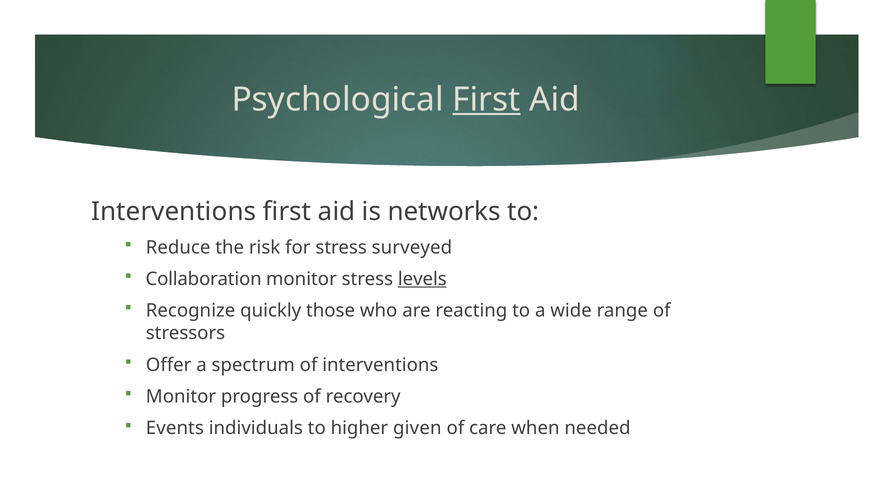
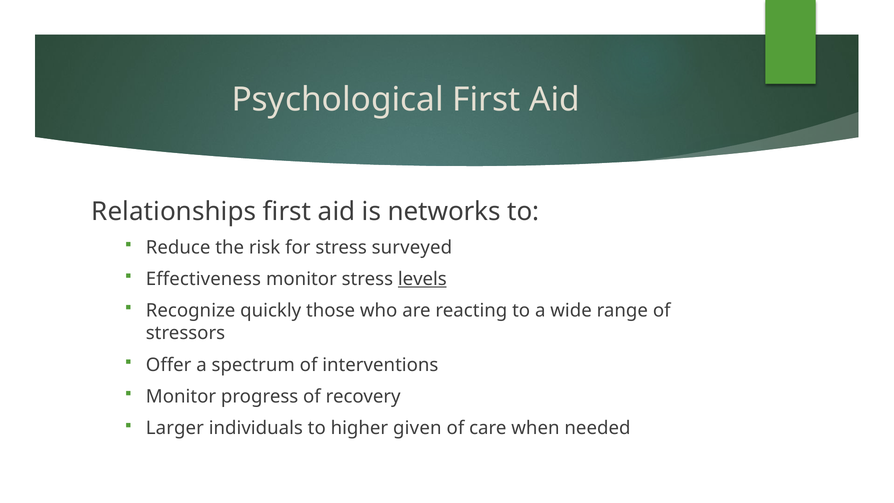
First at (486, 100) underline: present -> none
Interventions at (174, 212): Interventions -> Relationships
Collaboration: Collaboration -> Effectiveness
Events: Events -> Larger
